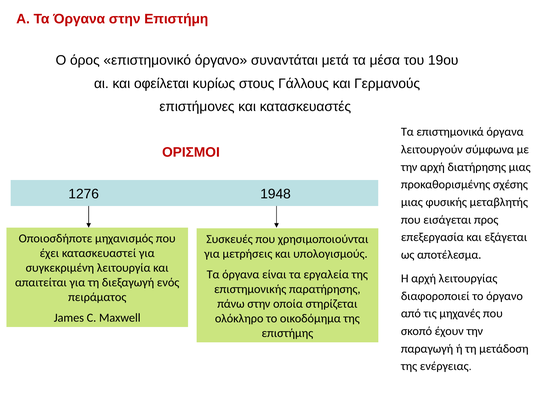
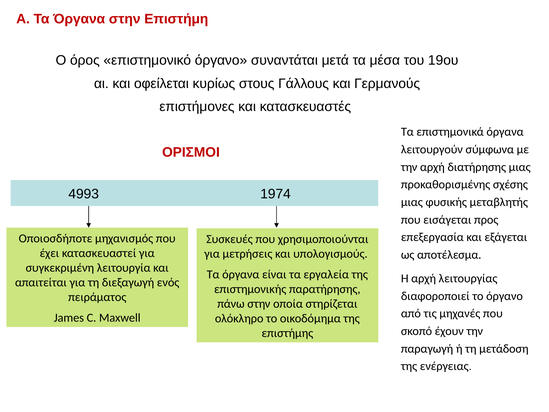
1276: 1276 -> 4993
1948: 1948 -> 1974
